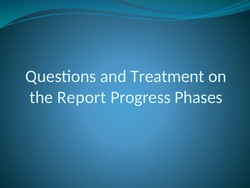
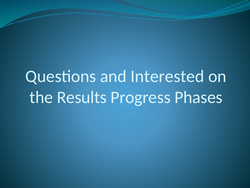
Treatment: Treatment -> Interested
Report: Report -> Results
